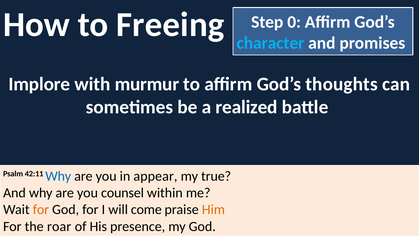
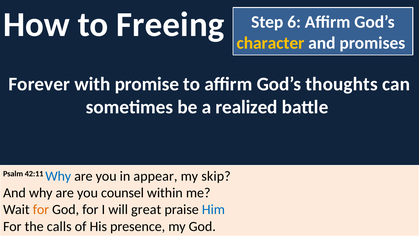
0: 0 -> 6
character colour: light blue -> yellow
Implore: Implore -> Forever
murmur: murmur -> promise
true: true -> skip
come: come -> great
Him colour: orange -> blue
roar: roar -> calls
